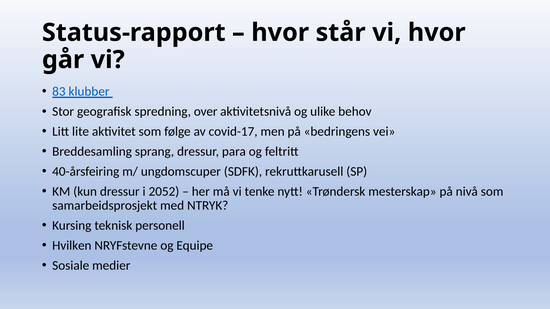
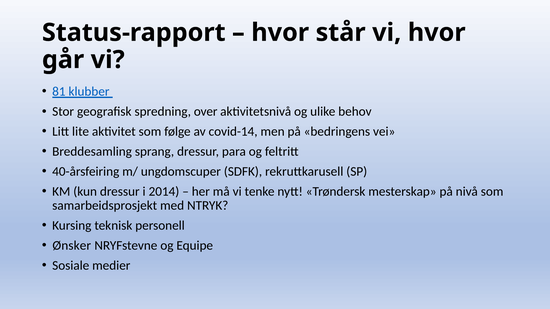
83: 83 -> 81
covid-17: covid-17 -> covid-14
2052: 2052 -> 2014
Hvilken: Hvilken -> Ønsker
